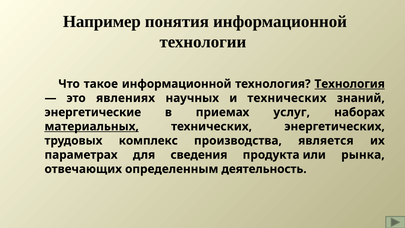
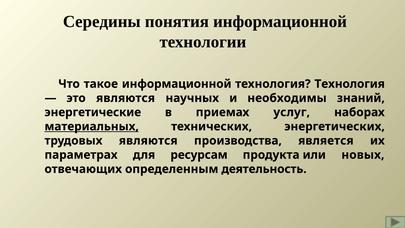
Например: Например -> Середины
Технология at (350, 84) underline: present -> none
это явлениях: явлениях -> являются
и технических: технических -> необходимы
трудовых комплекс: комплекс -> являются
сведения: сведения -> ресурсам
рынка: рынка -> новых
